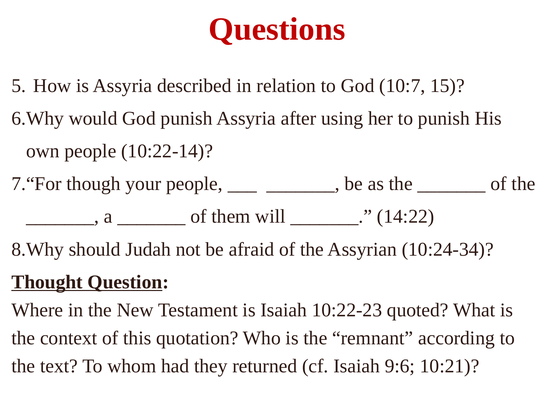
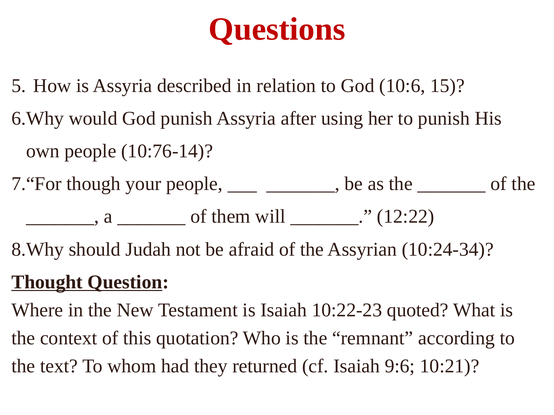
10:7: 10:7 -> 10:6
10:22-14: 10:22-14 -> 10:76-14
14:22: 14:22 -> 12:22
